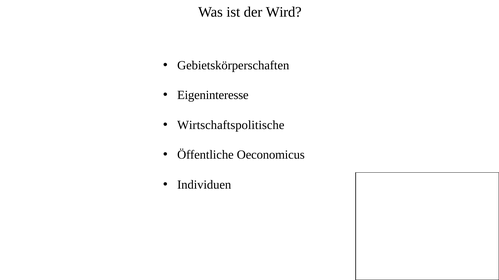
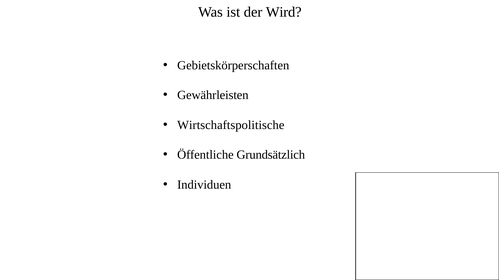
Eigeninteresse: Eigeninteresse -> Gewährleisten
Oeconomicus: Oeconomicus -> Grundsätzlich
